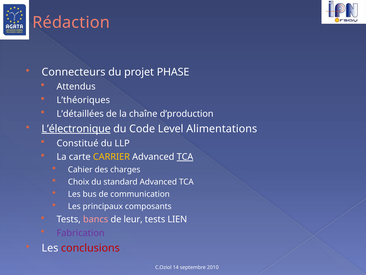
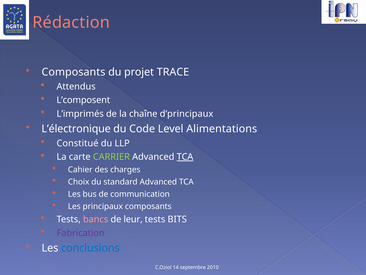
Connecteurs at (74, 72): Connecteurs -> Composants
PHASE: PHASE -> TRACE
L’théoriques: L’théoriques -> L’composent
L’détaillées: L’détaillées -> L’imprimés
d’production: d’production -> d’principaux
L’électronique underline: present -> none
CARRIER colour: yellow -> light green
LIEN: LIEN -> BITS
conclusions colour: red -> blue
